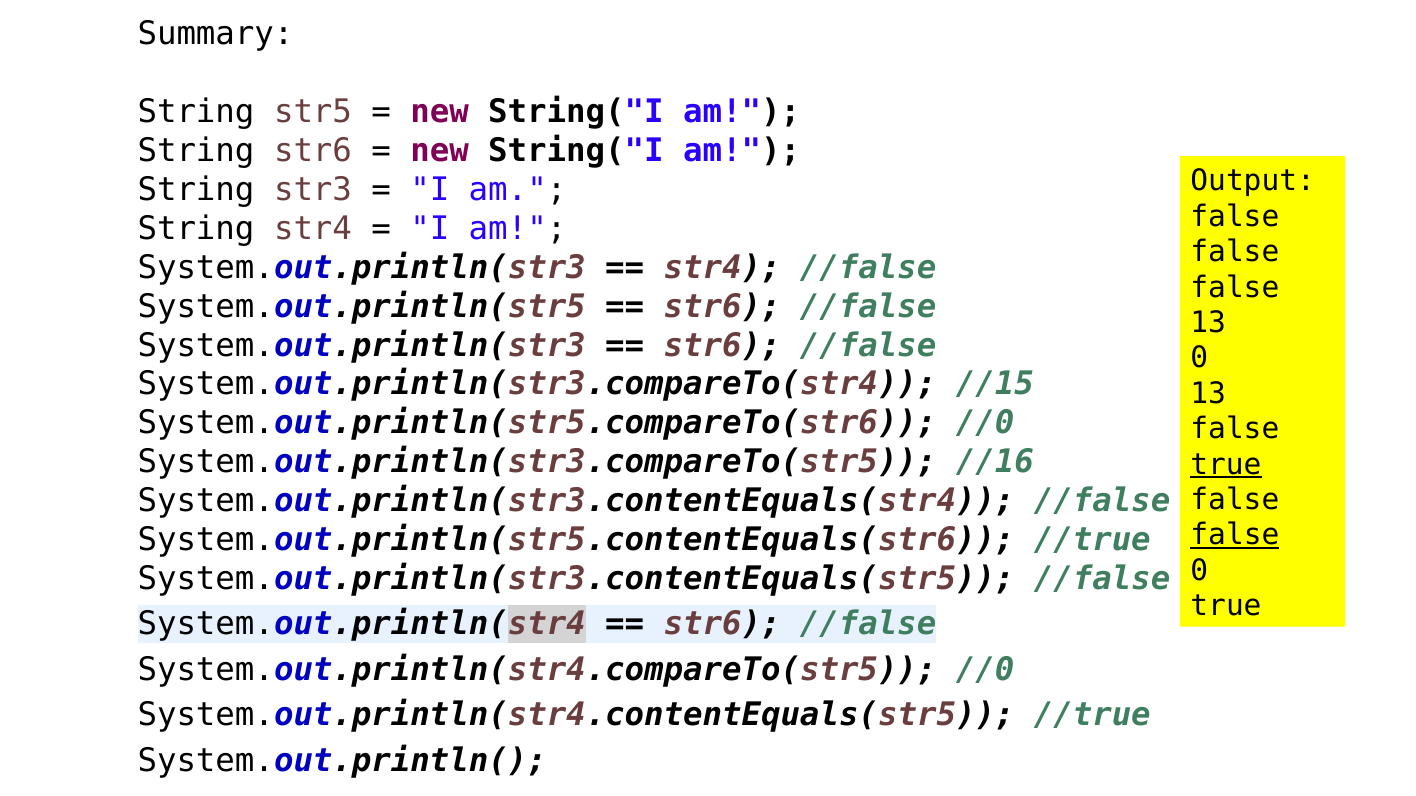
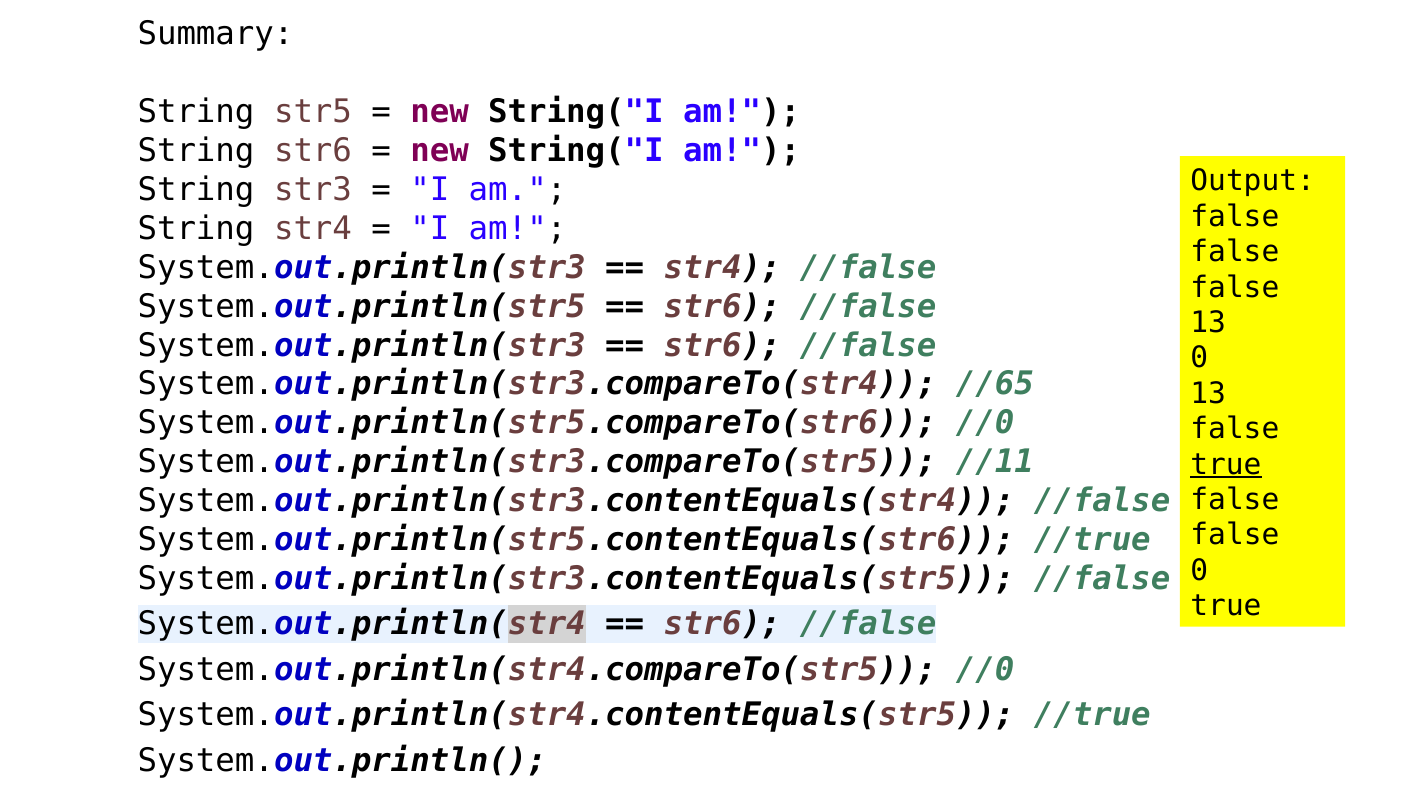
//15: //15 -> //65
//16: //16 -> //11
false at (1235, 535) underline: present -> none
